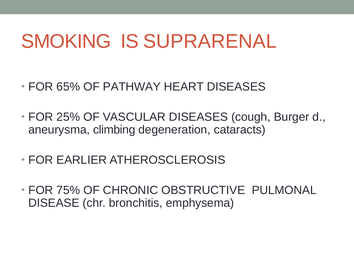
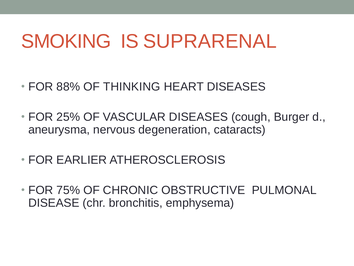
65%: 65% -> 88%
PATHWAY: PATHWAY -> THINKING
climbing: climbing -> nervous
